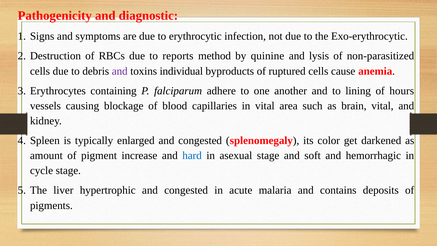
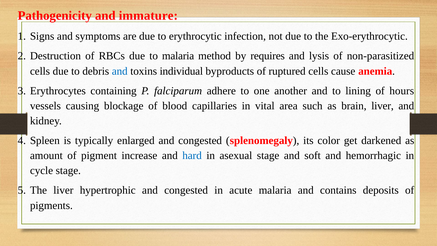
diagnostic: diagnostic -> immature
to reports: reports -> malaria
quinine: quinine -> requires
and at (120, 71) colour: purple -> blue
brain vital: vital -> liver
